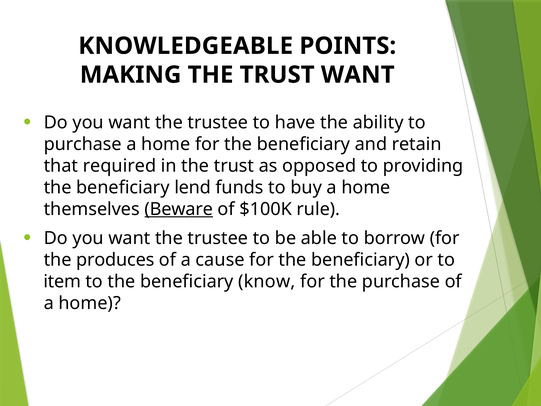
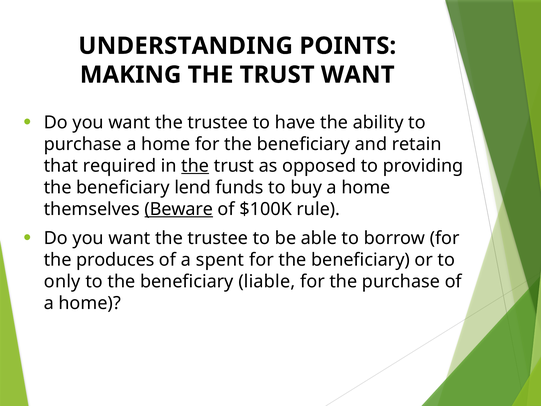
KNOWLEDGEABLE: KNOWLEDGEABLE -> UNDERSTANDING
the at (195, 166) underline: none -> present
cause: cause -> spent
item: item -> only
know: know -> liable
